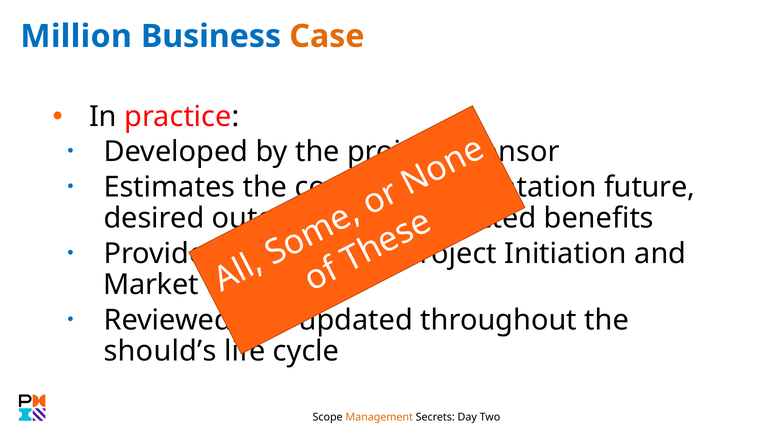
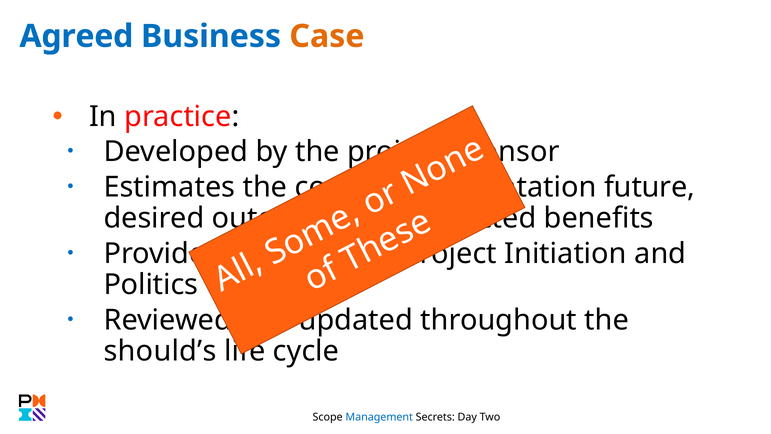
Million: Million -> Agreed
Market: Market -> Politics
Management colour: orange -> blue
